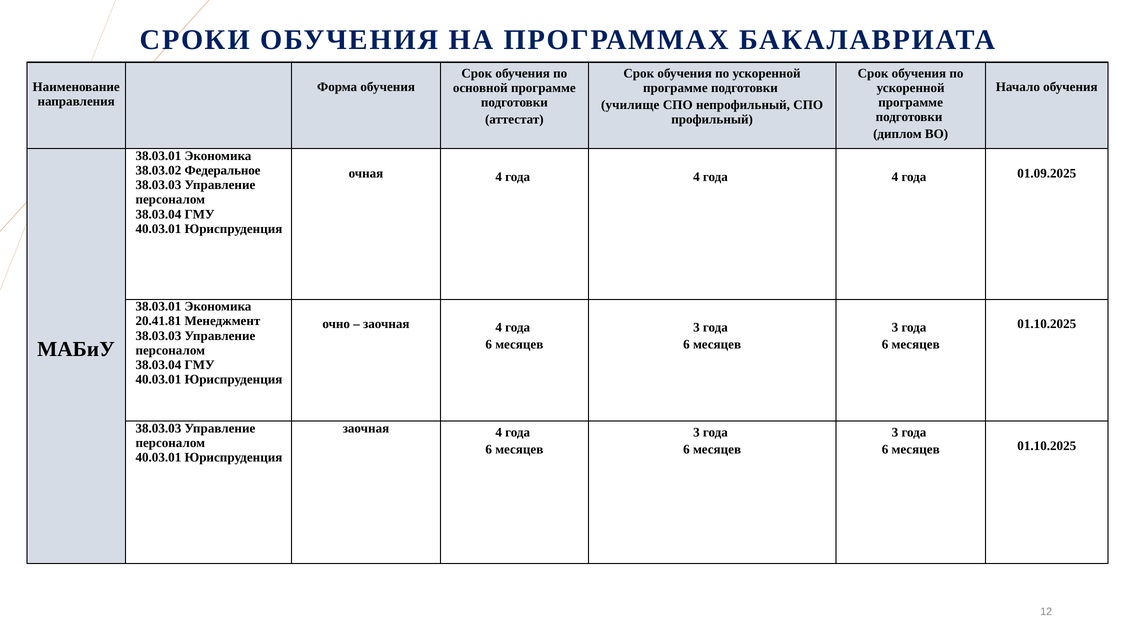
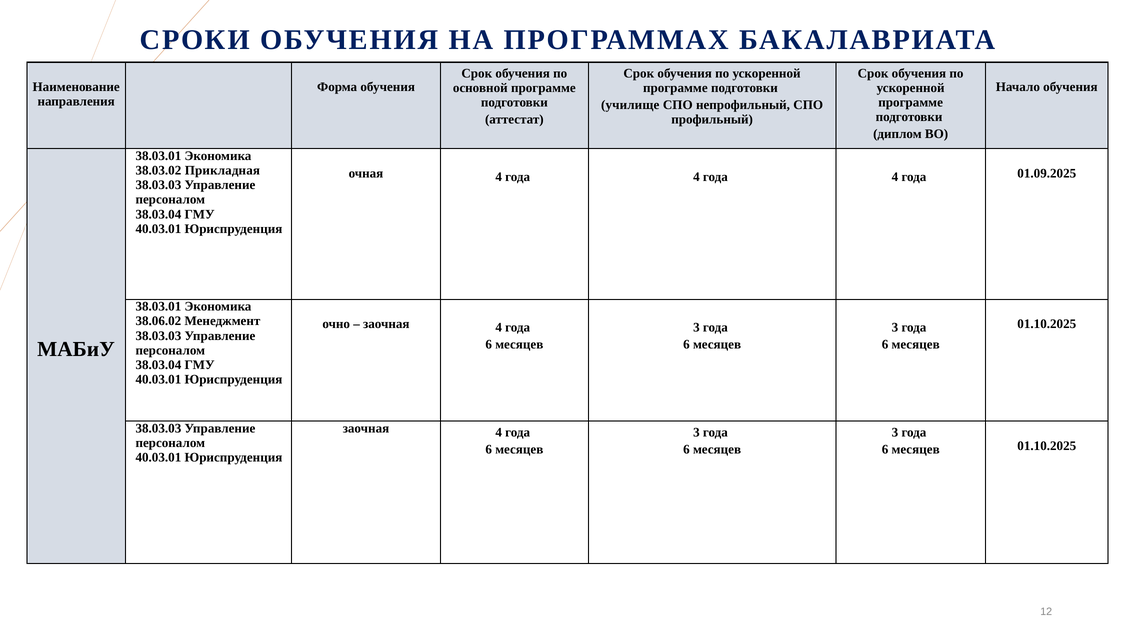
Федеральное: Федеральное -> Прикладная
20.41.81: 20.41.81 -> 38.06.02
